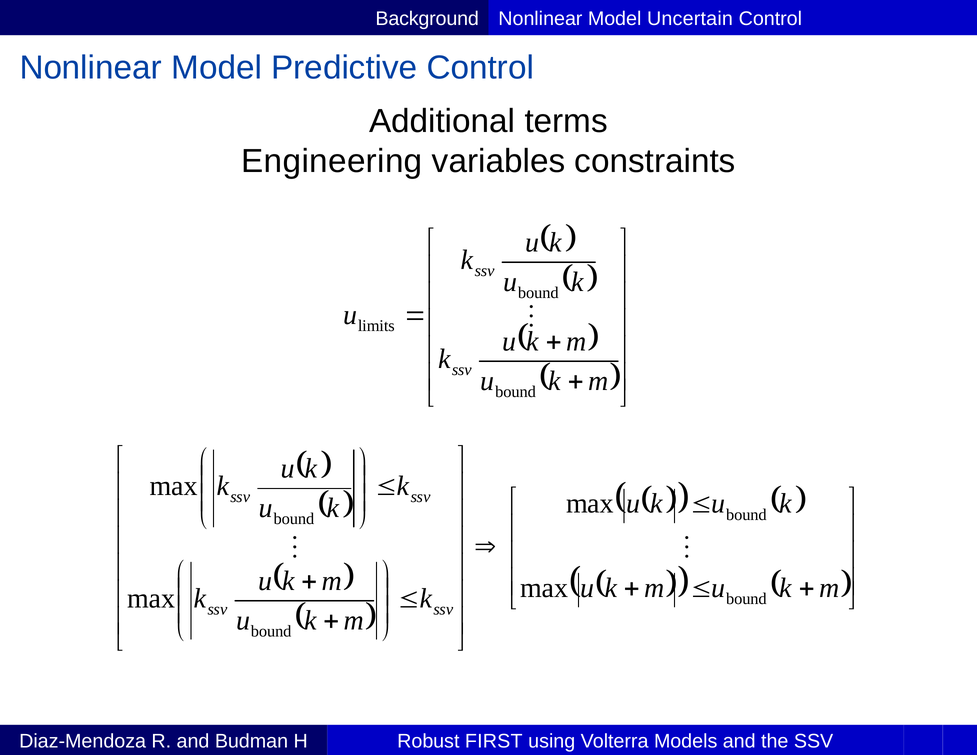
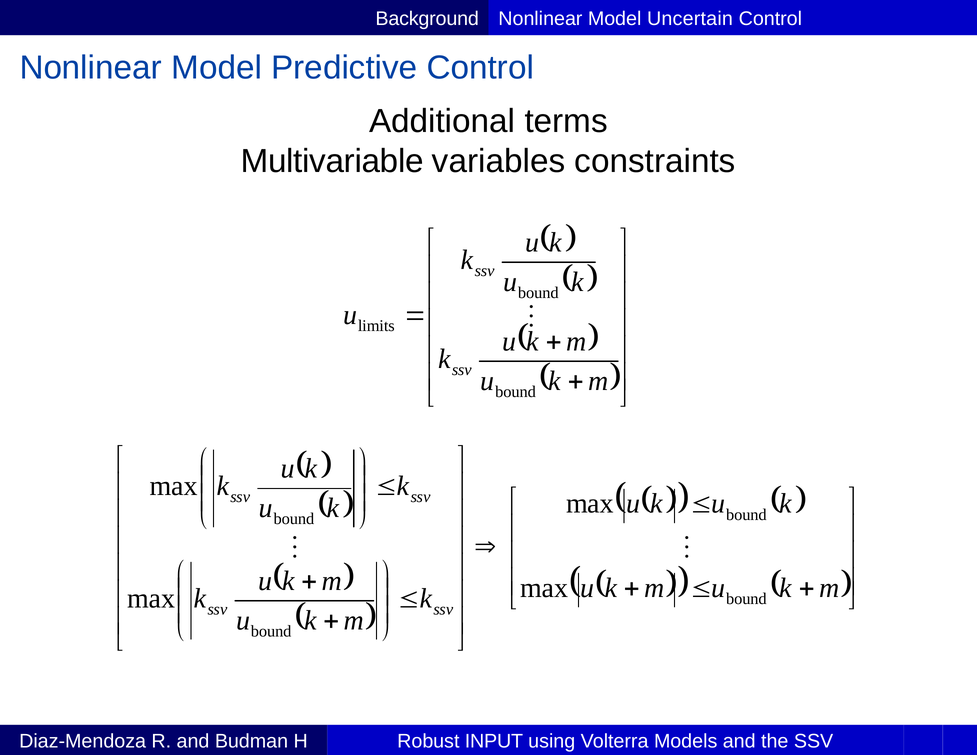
Engineering: Engineering -> Multivariable
FIRST: FIRST -> INPUT
